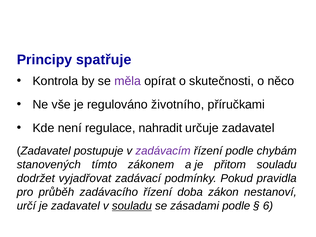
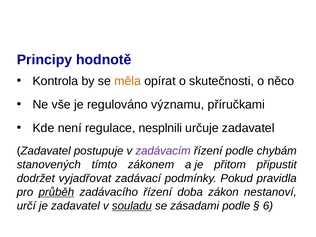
spatřuje: spatřuje -> hodnotě
měla colour: purple -> orange
životního: životního -> významu
nahradit: nahradit -> nesplnili
přitom souladu: souladu -> připustit
průběh underline: none -> present
